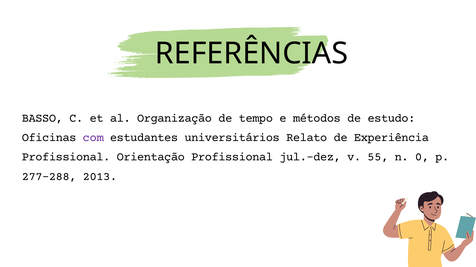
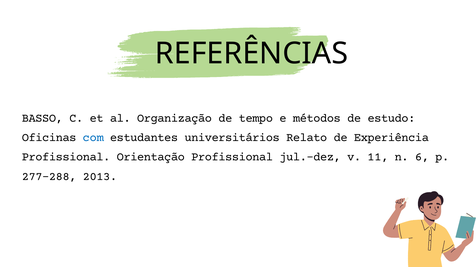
com colour: purple -> blue
55: 55 -> 11
0: 0 -> 6
